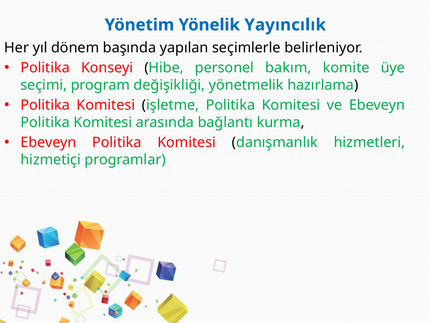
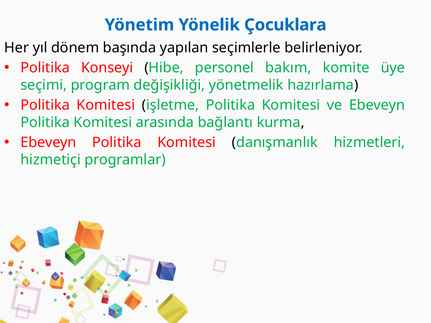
Yayıncılık: Yayıncılık -> Çocuklara
